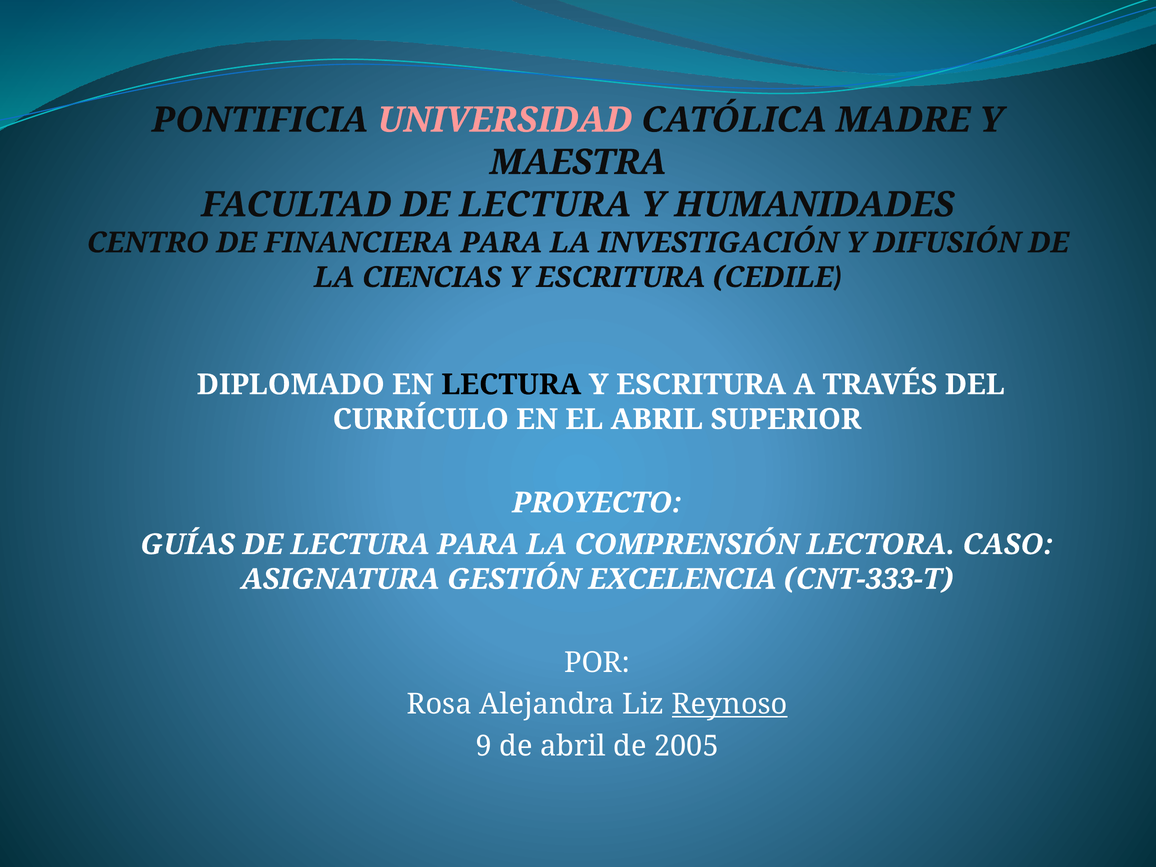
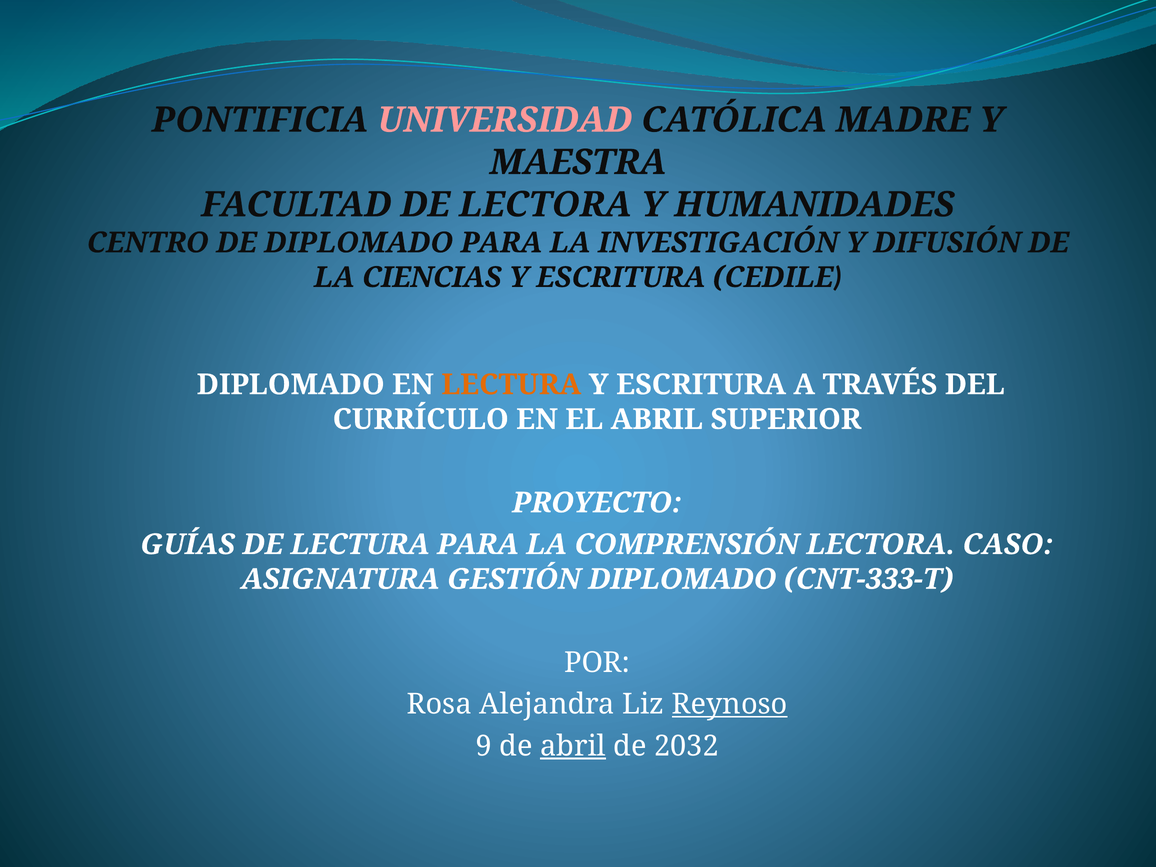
FACULTAD DE LECTURA: LECTURA -> LECTORA
DE FINANCIERA: FINANCIERA -> DIPLOMADO
LECTURA at (511, 385) colour: black -> orange
GESTIÓN EXCELENCIA: EXCELENCIA -> DIPLOMADO
abril at (573, 746) underline: none -> present
2005: 2005 -> 2032
